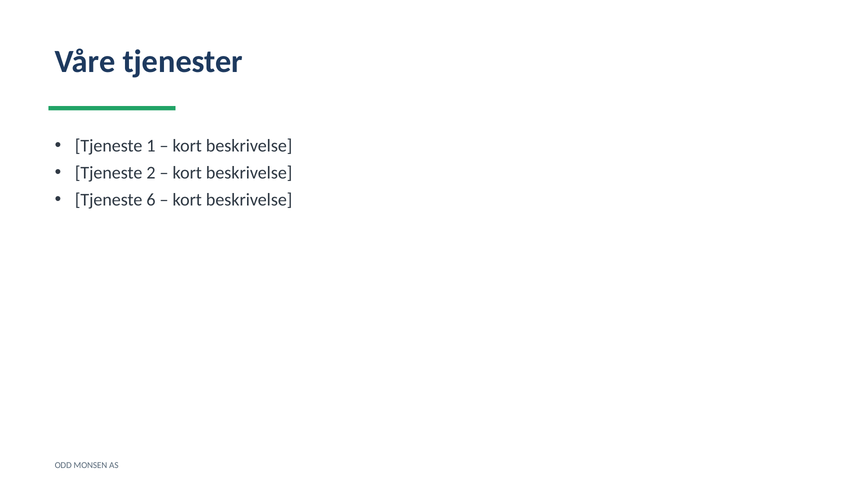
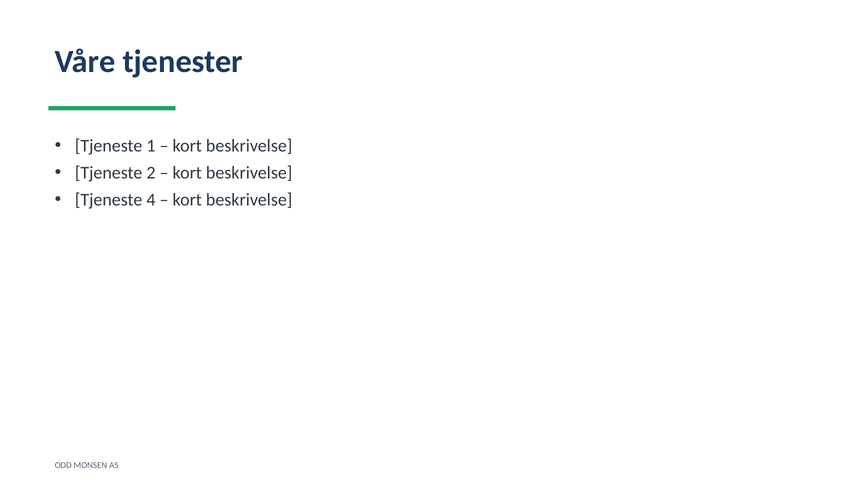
6: 6 -> 4
